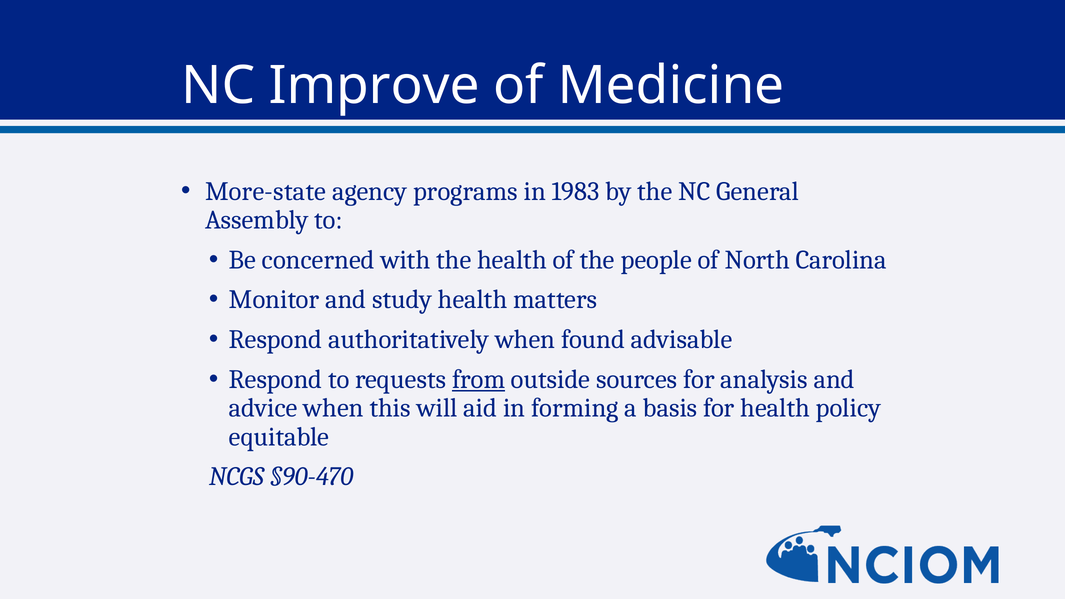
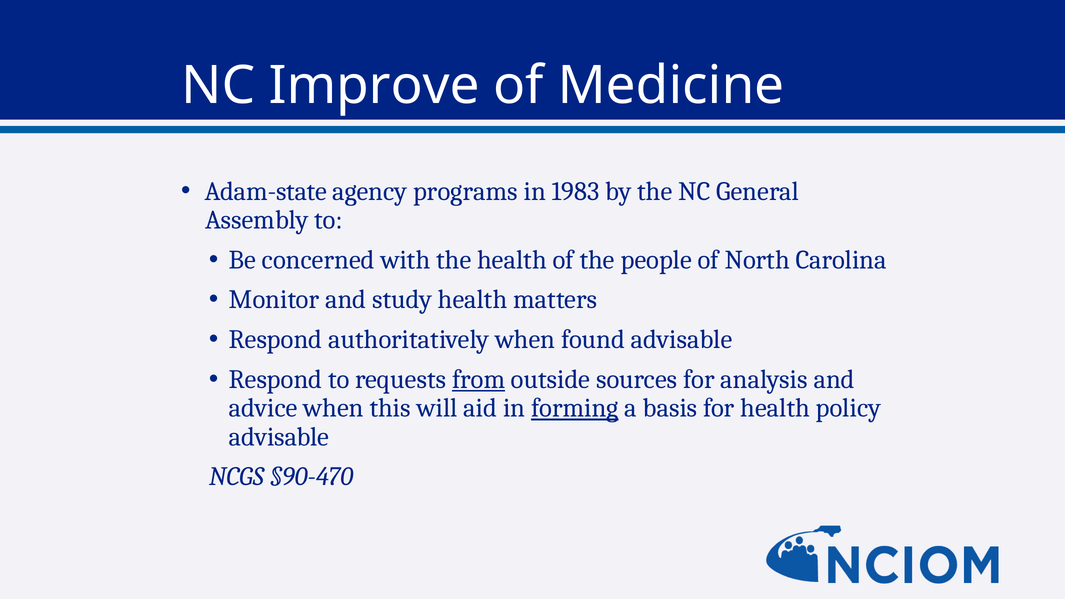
More-state: More-state -> Adam-state
forming underline: none -> present
equitable at (279, 437): equitable -> advisable
